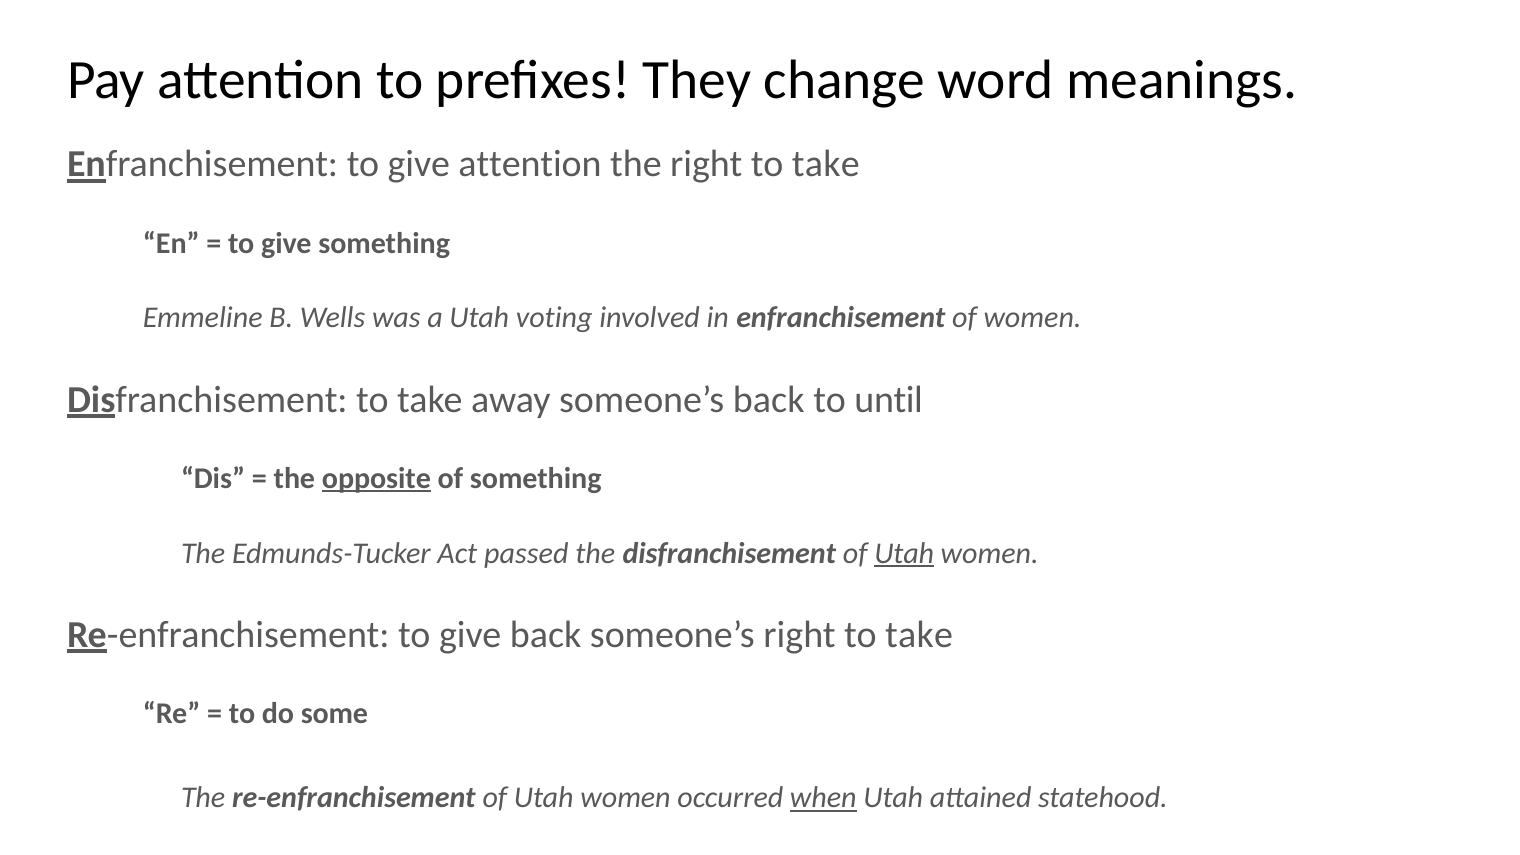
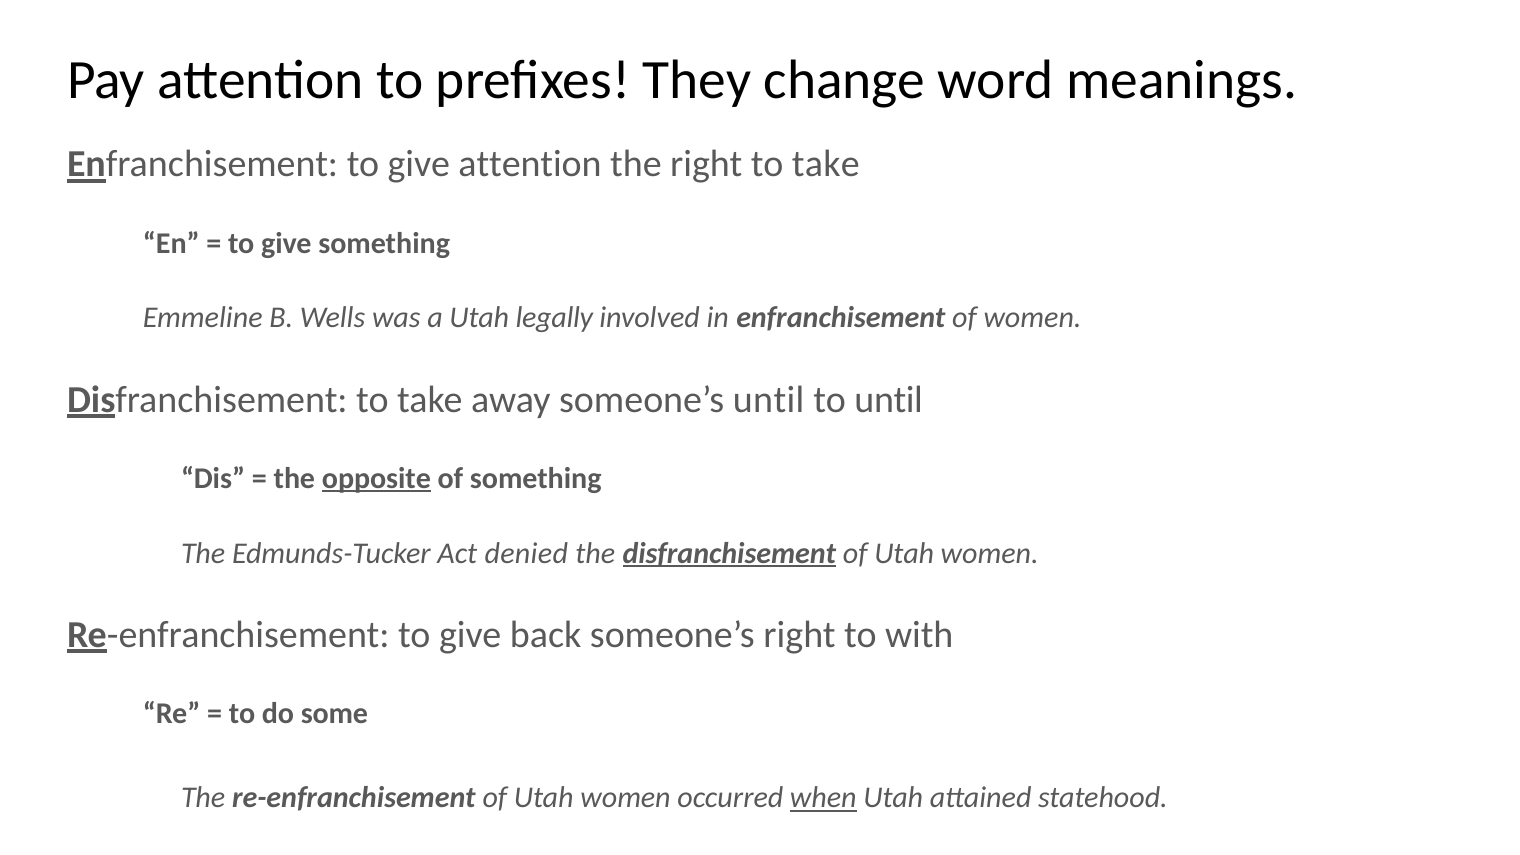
voting: voting -> legally
someone’s back: back -> until
passed: passed -> denied
disfranchisement at (729, 553) underline: none -> present
Utah at (904, 553) underline: present -> none
someone’s right to take: take -> with
